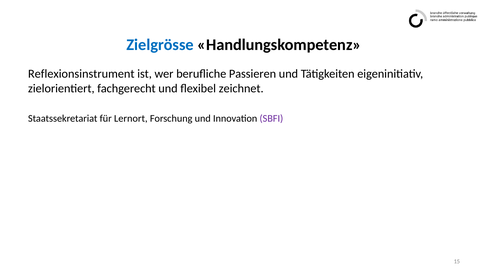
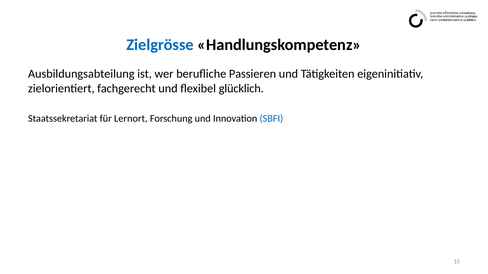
Reflexionsinstrument: Reflexionsinstrument -> Ausbildungsabteilung
zeichnet: zeichnet -> glücklich
SBFI colour: purple -> blue
